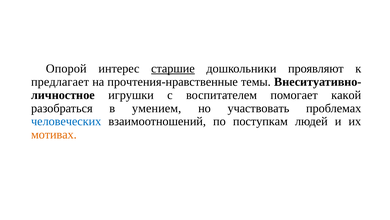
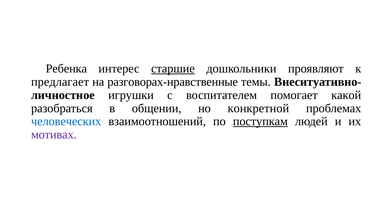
Опорой: Опорой -> Ребенка
прочтения-нравственные: прочтения-нравственные -> разговорах-нравственные
умением: умением -> общении
участвовать: участвовать -> конкретной
поступкам underline: none -> present
мотивах colour: orange -> purple
